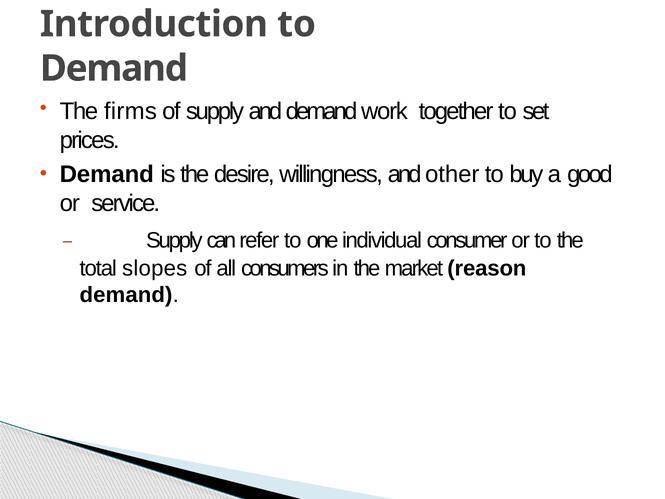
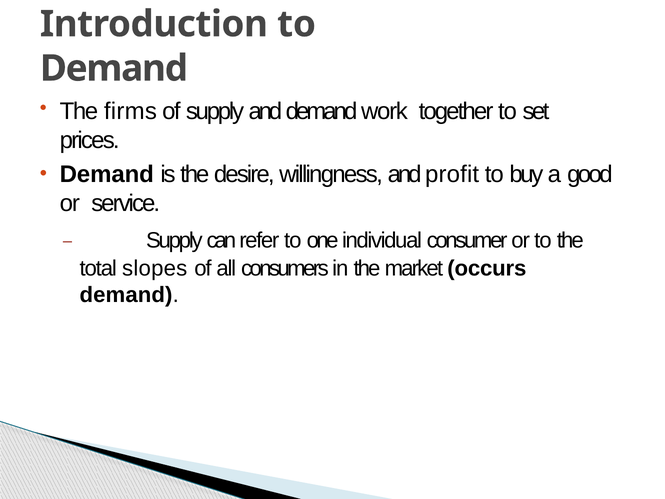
other: other -> profit
reason: reason -> occurs
